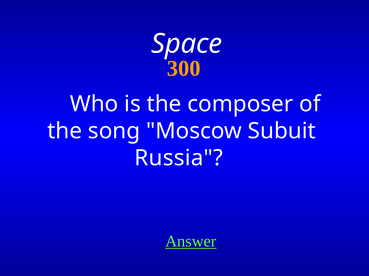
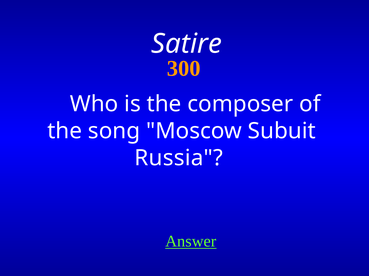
Space: Space -> Satire
